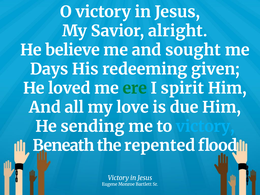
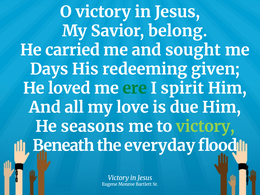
alright: alright -> belong
believe: believe -> carried
sending: sending -> seasons
victory at (205, 127) colour: light blue -> light green
repented: repented -> everyday
